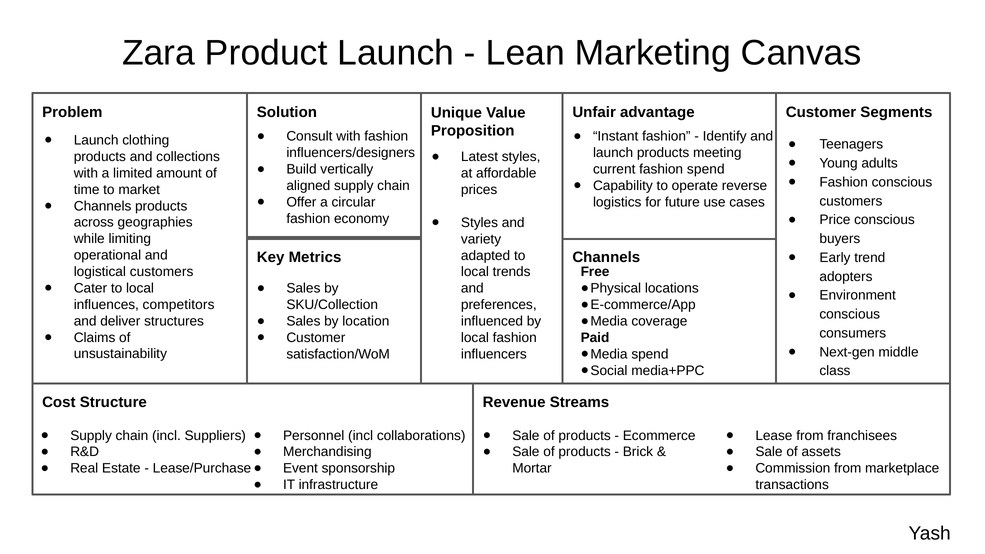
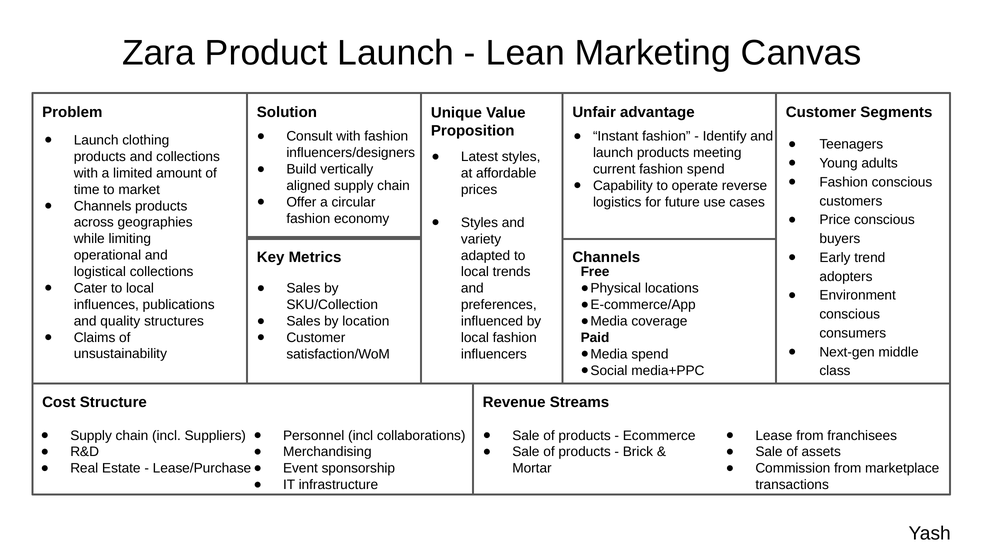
logistical customers: customers -> collections
competitors: competitors -> publications
deliver: deliver -> quality
